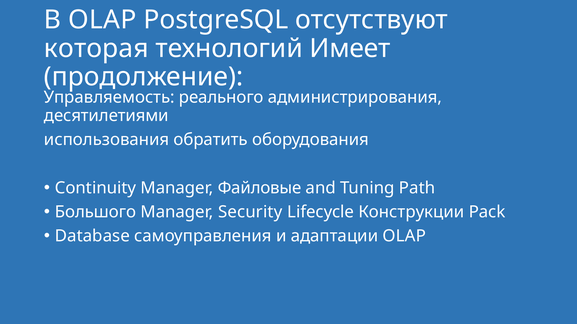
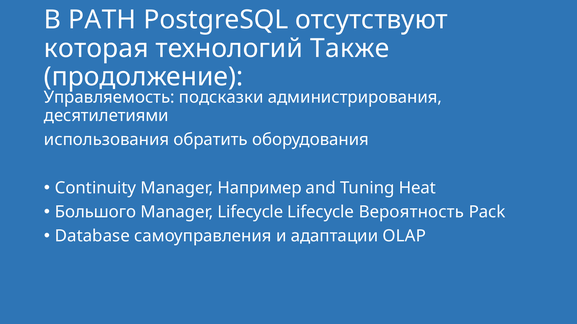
В OLAP: OLAP -> PATH
Имеет: Имеет -> Также
реального: реального -> подсказки
Файловые: Файловые -> Например
Path: Path -> Heat
Manager Security: Security -> Lifecycle
Конструкции: Конструкции -> Вероятность
